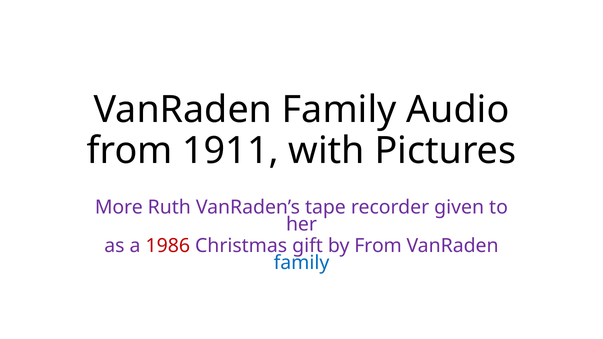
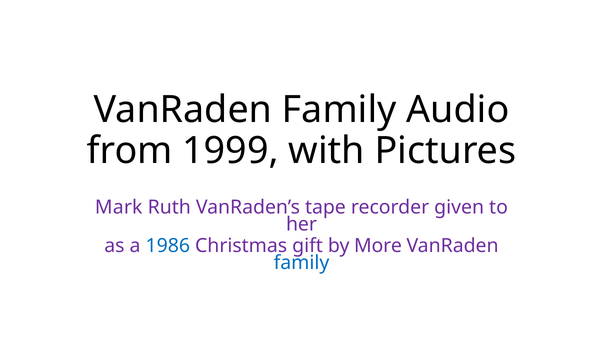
1911: 1911 -> 1999
More: More -> Mark
1986 colour: red -> blue
by From: From -> More
